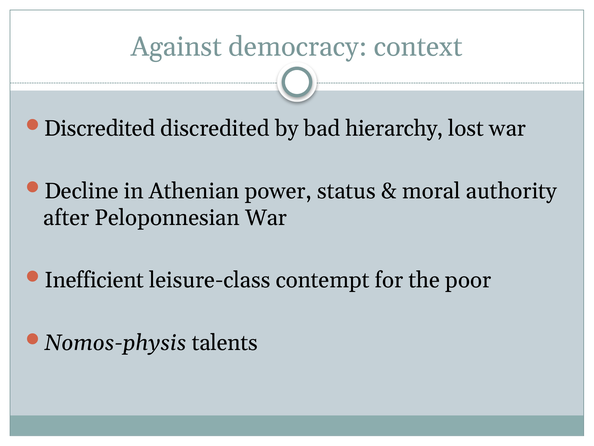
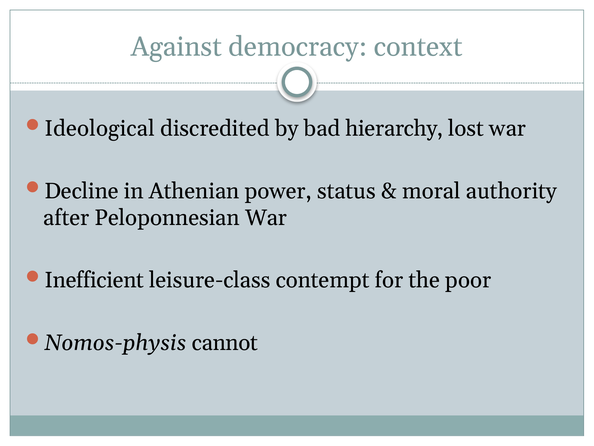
Discredited at (100, 128): Discredited -> Ideological
talents: talents -> cannot
